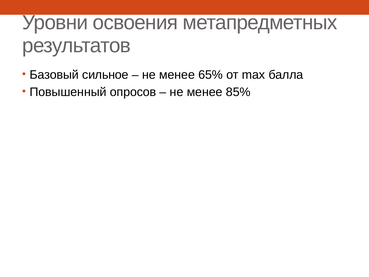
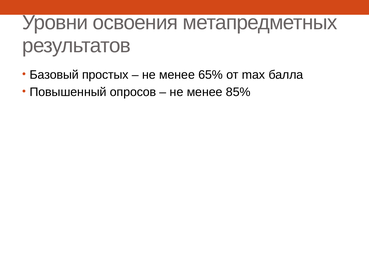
сильное: сильное -> простых
